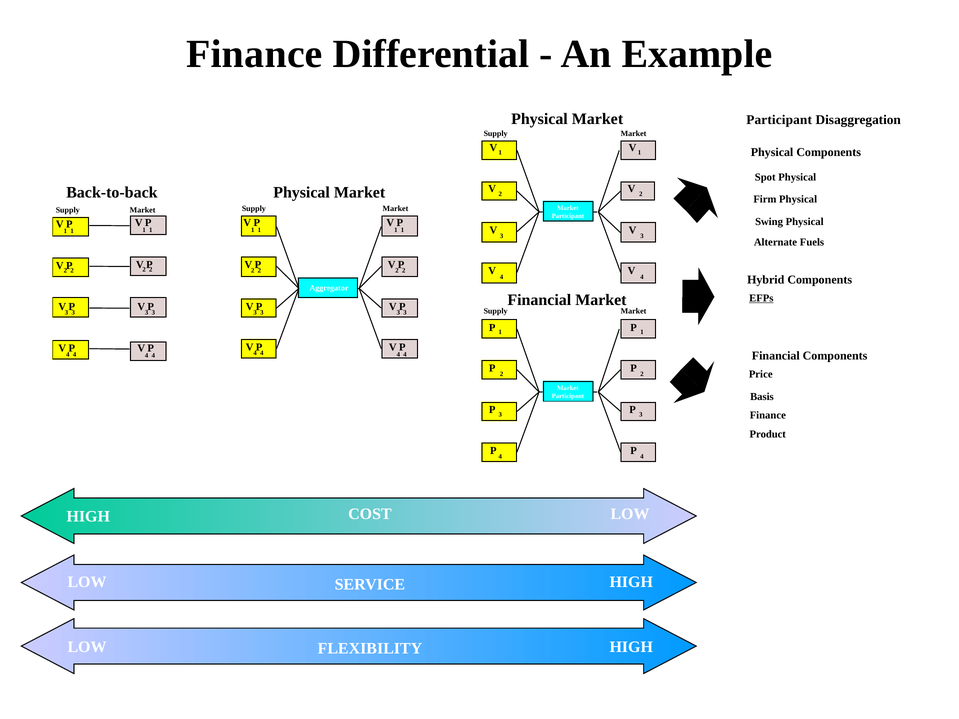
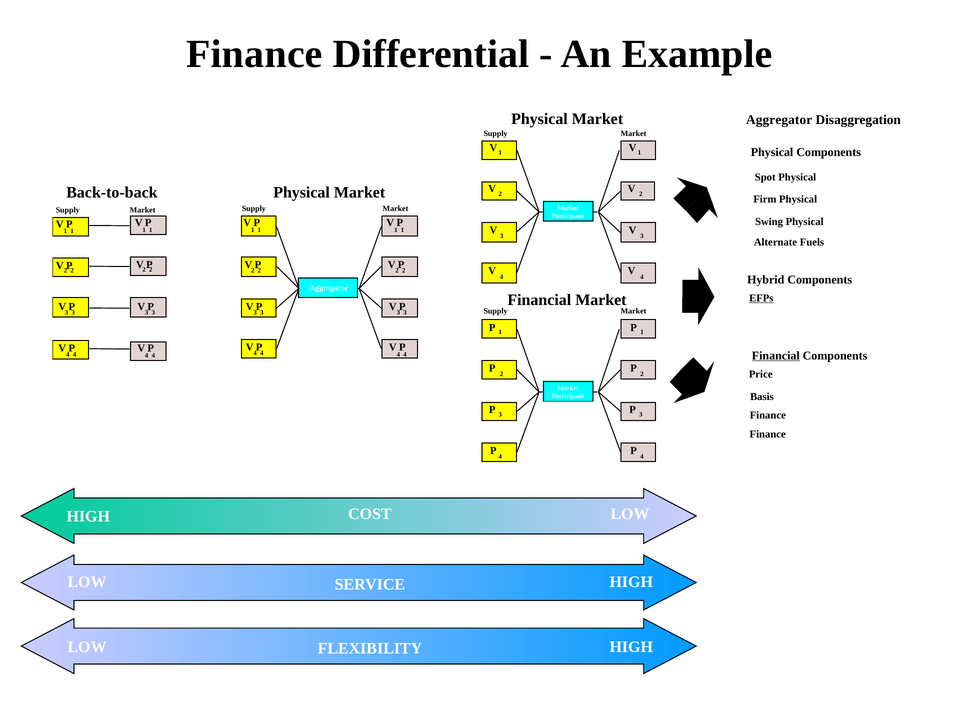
Participant at (779, 120): Participant -> Aggregator
Financial at (776, 356) underline: none -> present
Product at (768, 435): Product -> Finance
